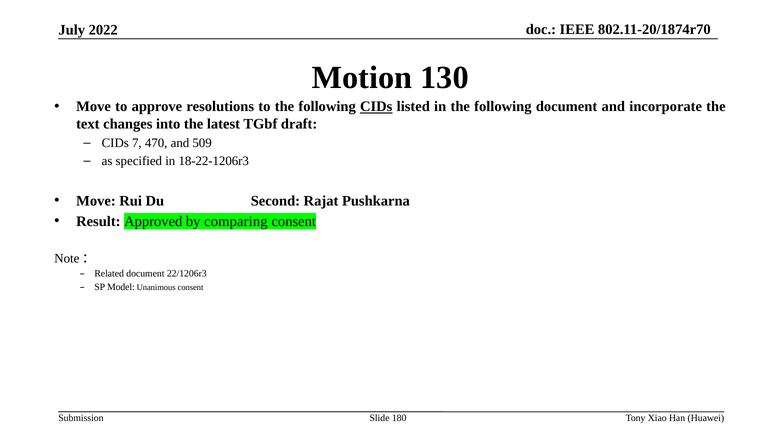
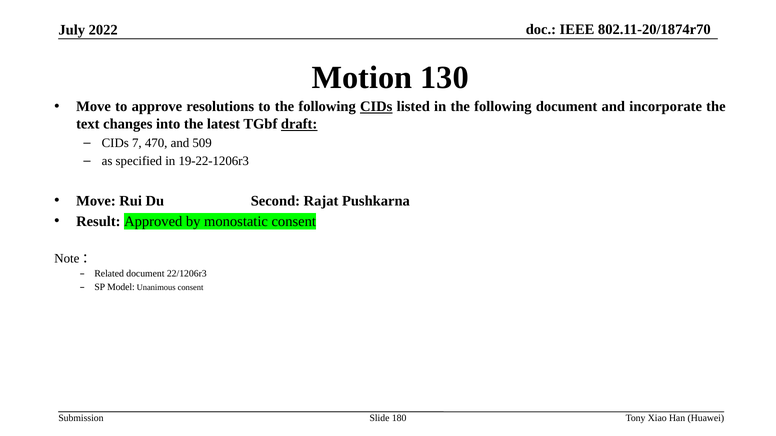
draft underline: none -> present
18-22-1206r3: 18-22-1206r3 -> 19-22-1206r3
comparing: comparing -> monostatic
